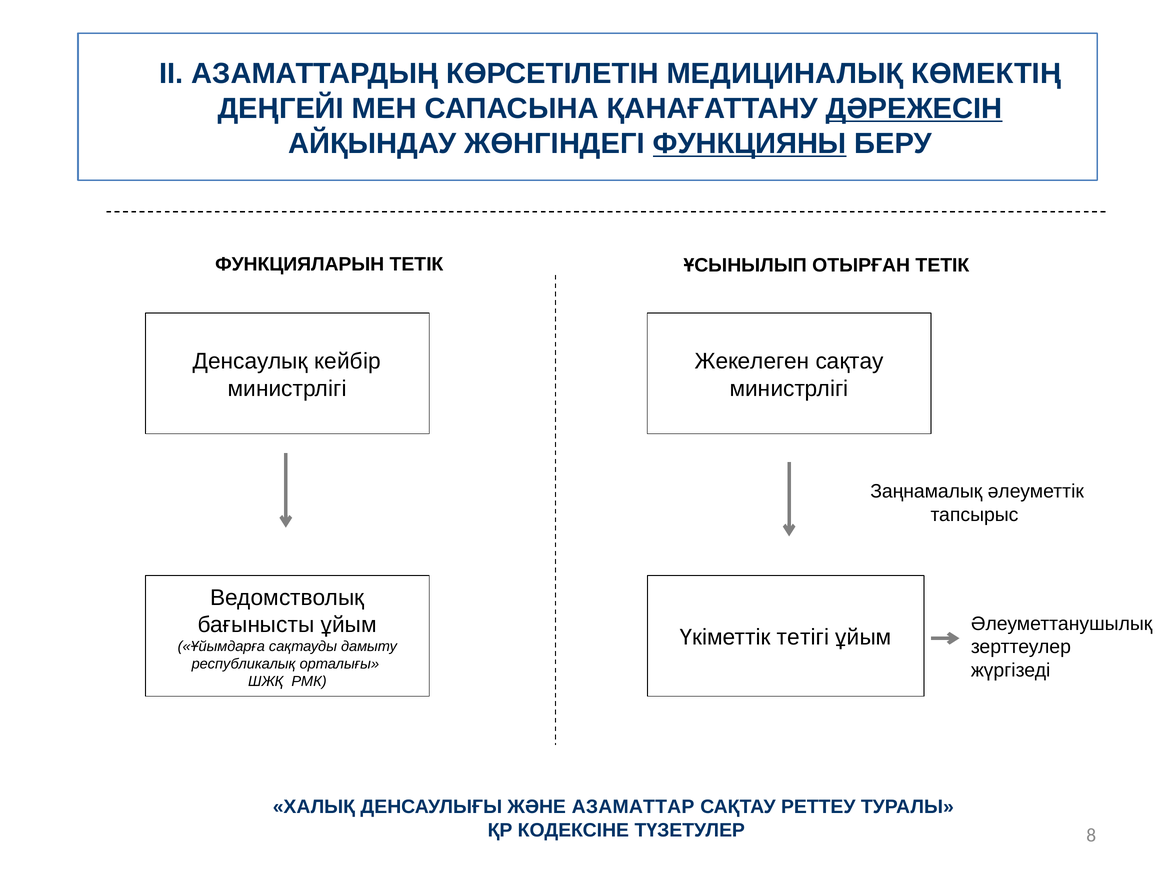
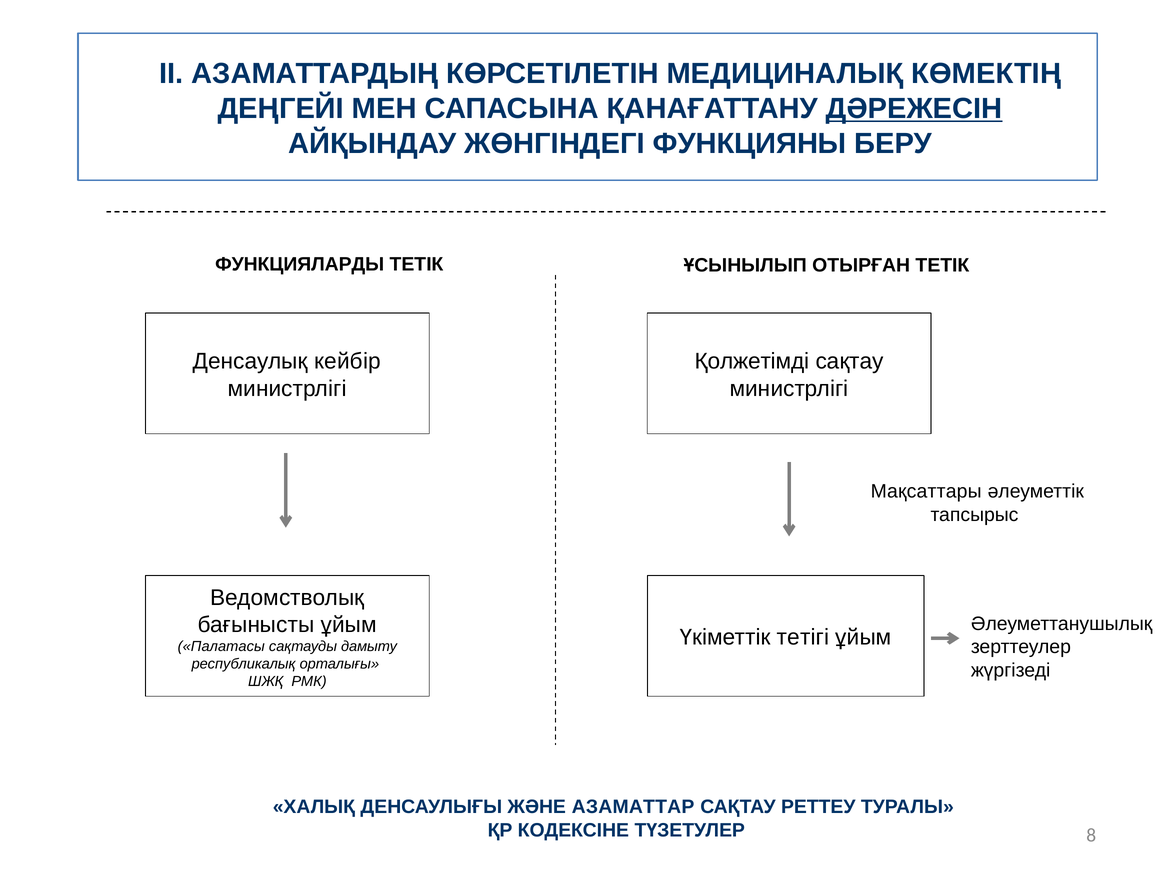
ФУНКЦИЯНЫ underline: present -> none
ФУНКЦИЯЛАРЫН: ФУНКЦИЯЛАРЫН -> ФУНКЦИЯЛАРДЫ
Жекелеген: Жекелеген -> Қолжетімді
Заңнамалық: Заңнамалық -> Мақсаттары
Ұйымдарға: Ұйымдарға -> Палатасы
